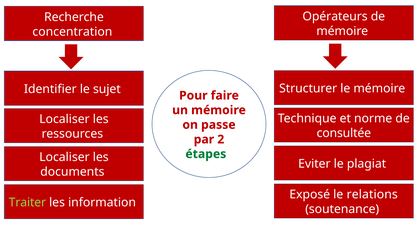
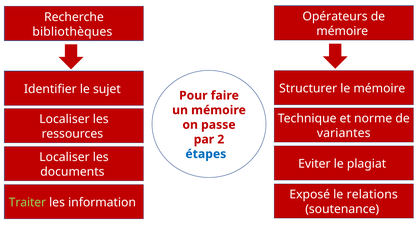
concentration: concentration -> bibliothèques
consultée: consultée -> variantes
étapes colour: green -> blue
